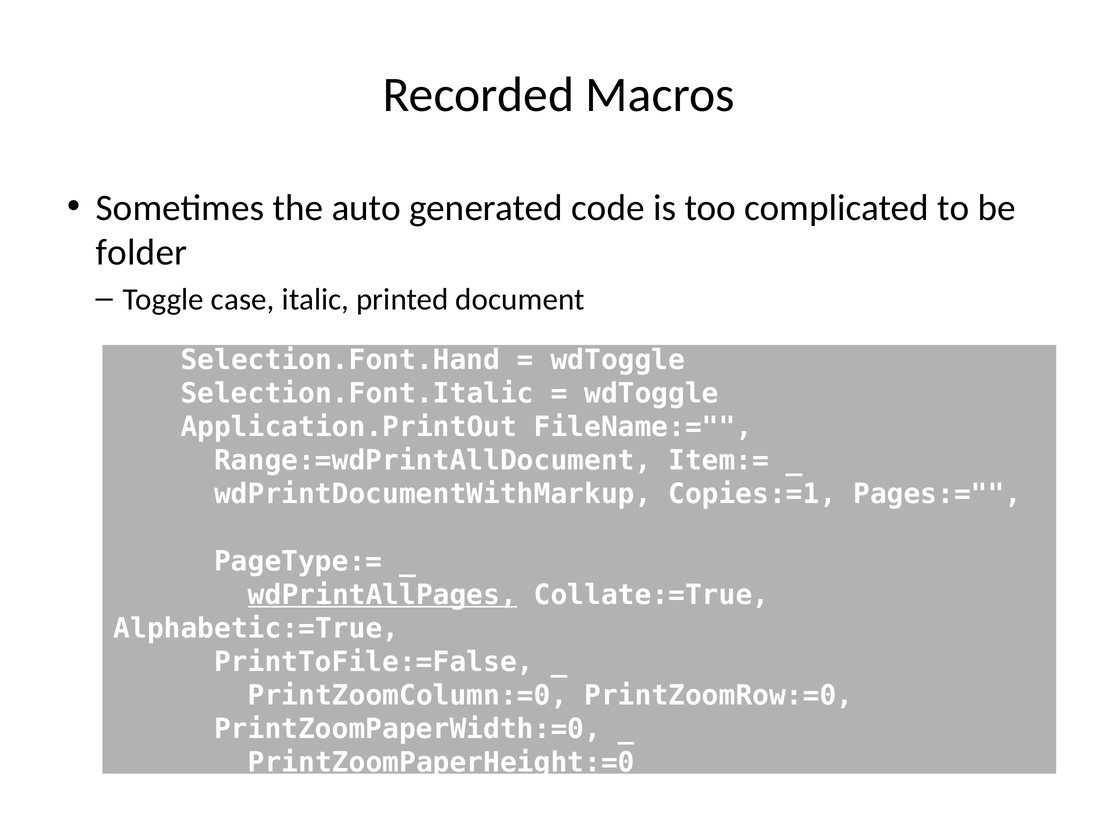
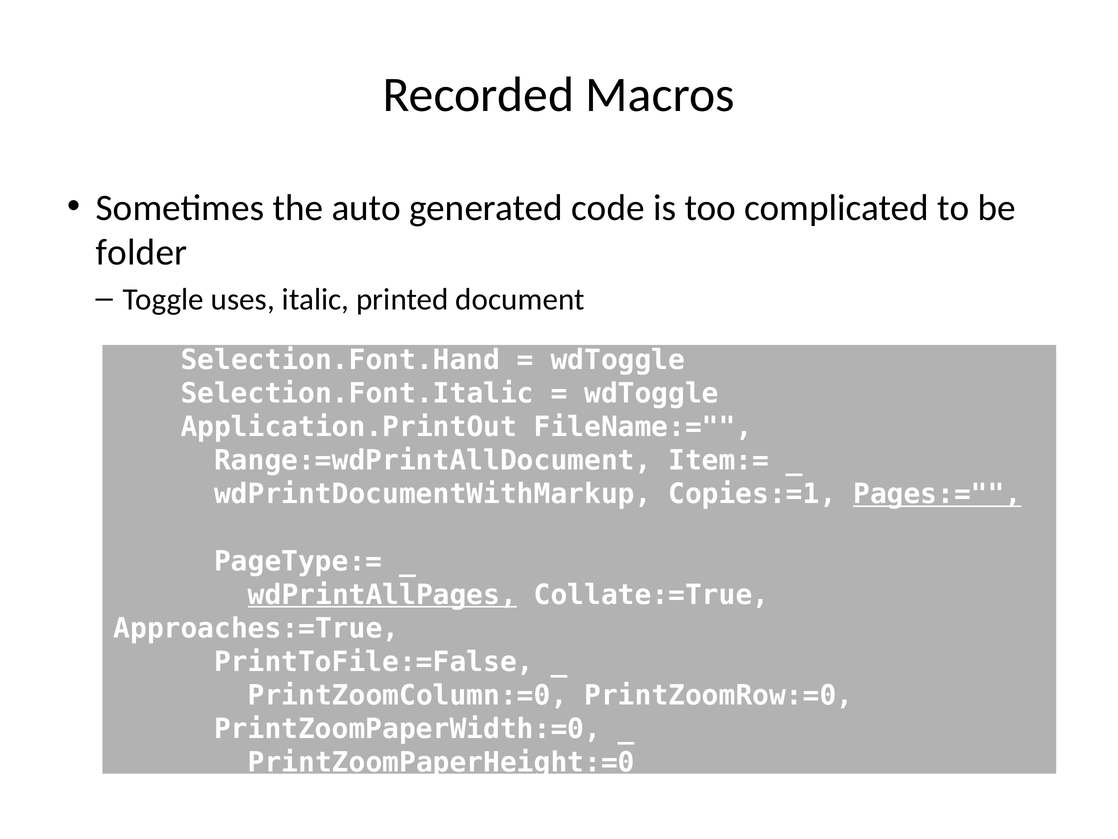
case: case -> uses
Pages:= underline: none -> present
Alphabetic:=True: Alphabetic:=True -> Approaches:=True
